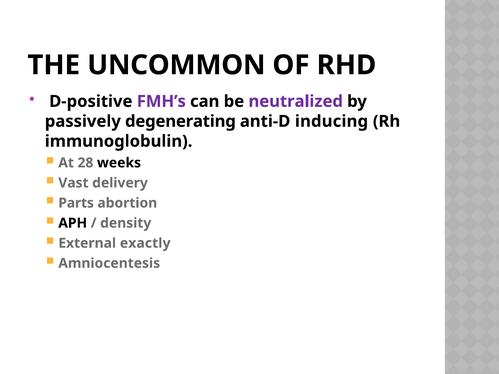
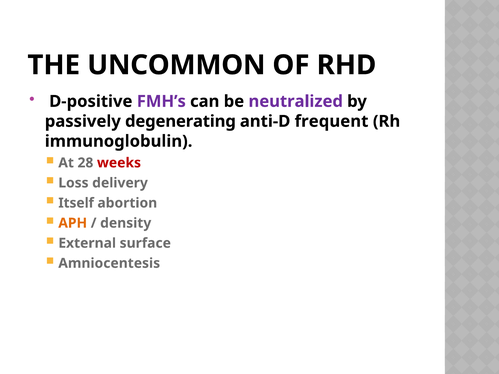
inducing: inducing -> frequent
weeks colour: black -> red
Vast: Vast -> Loss
Parts: Parts -> Itself
APH colour: black -> orange
exactly: exactly -> surface
